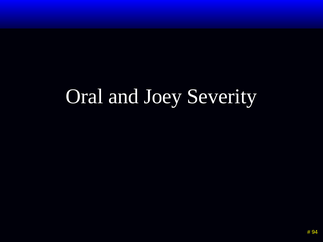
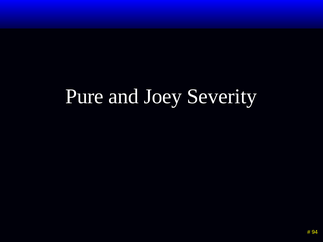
Oral: Oral -> Pure
